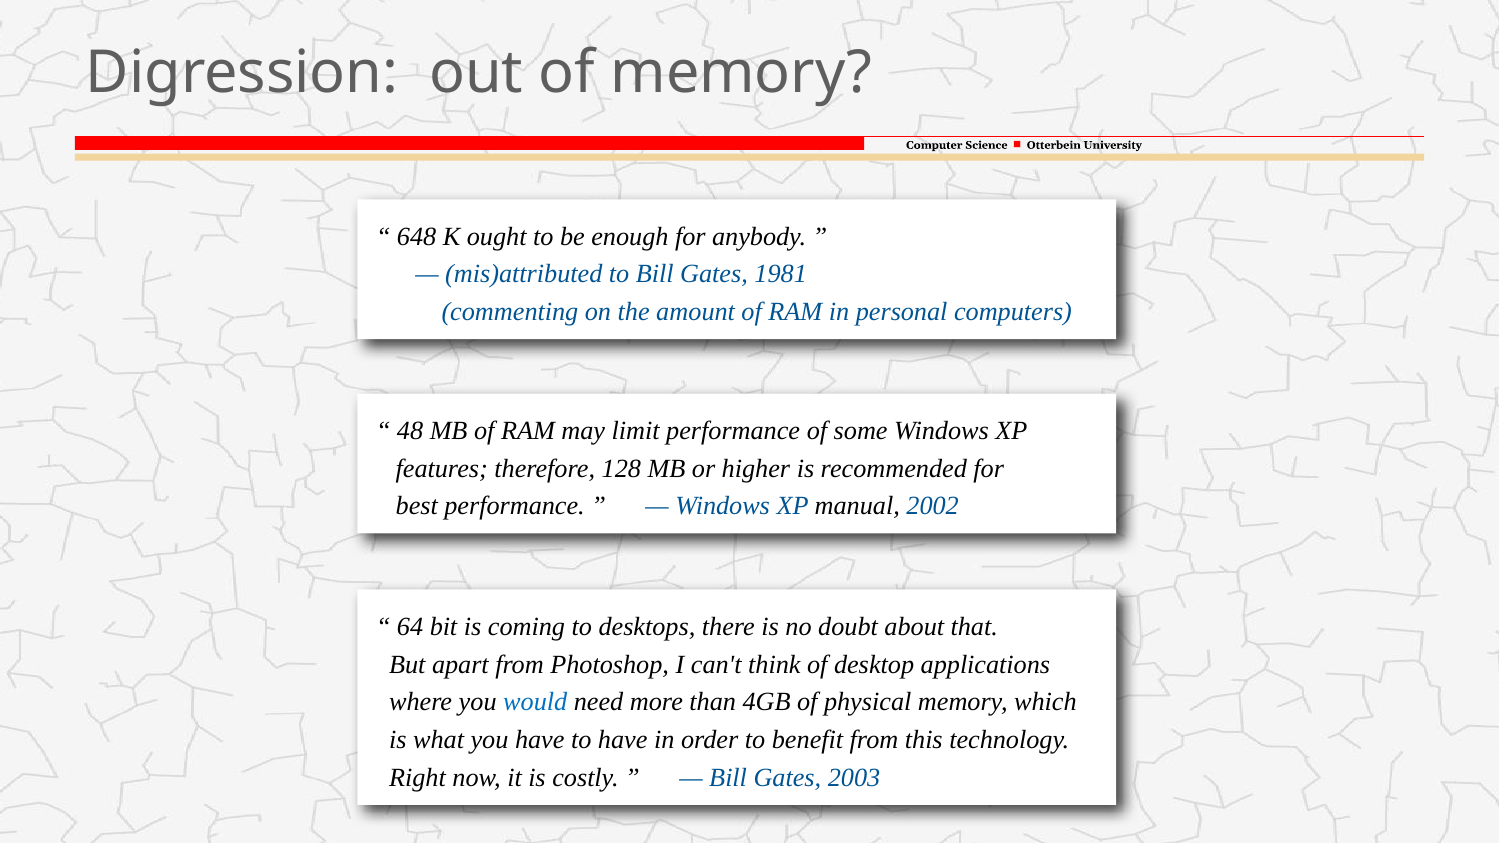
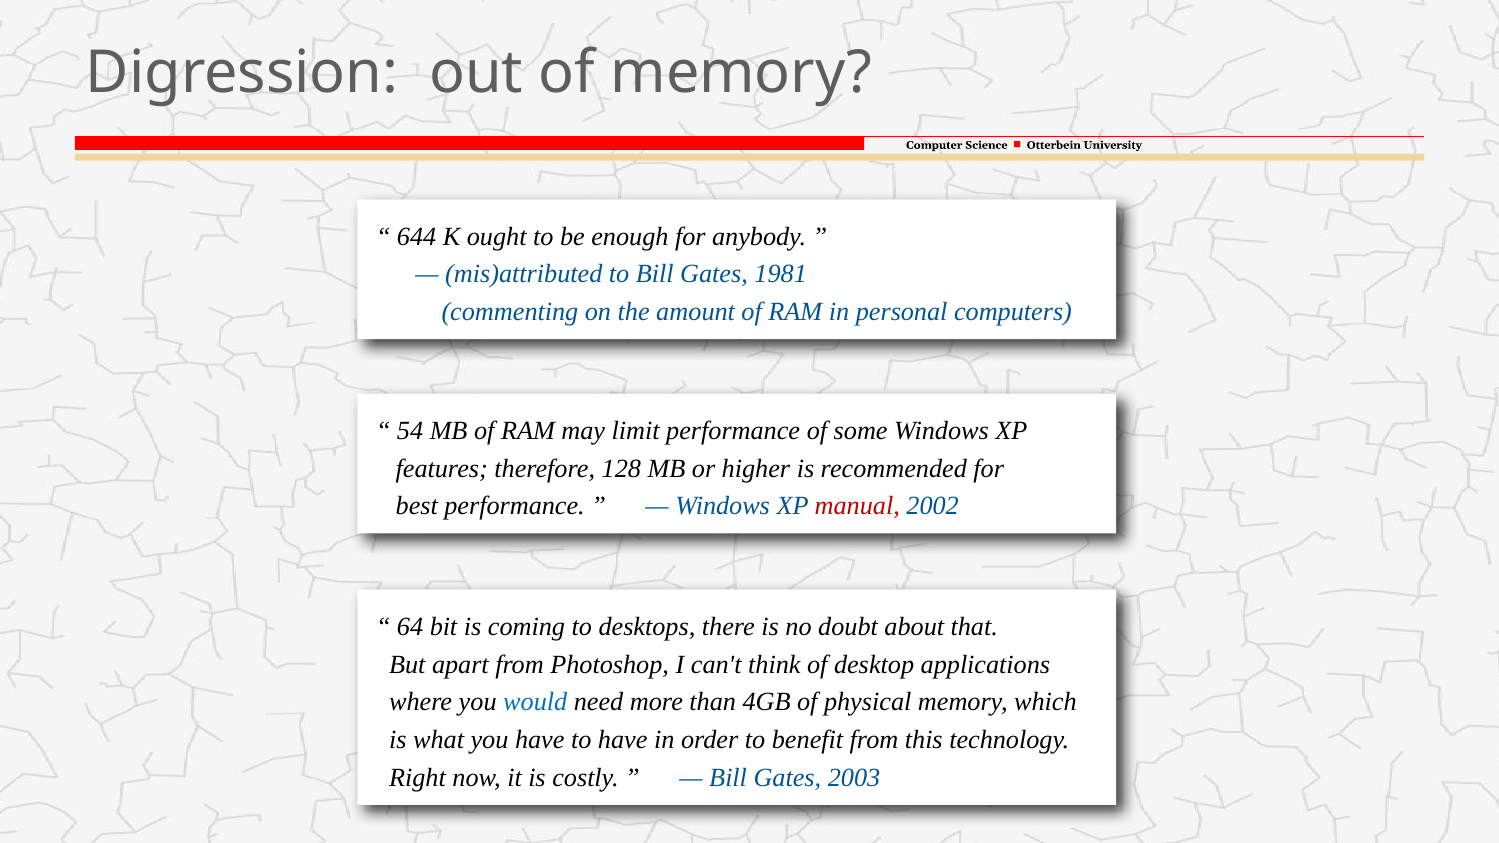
648: 648 -> 644
48: 48 -> 54
manual colour: black -> red
